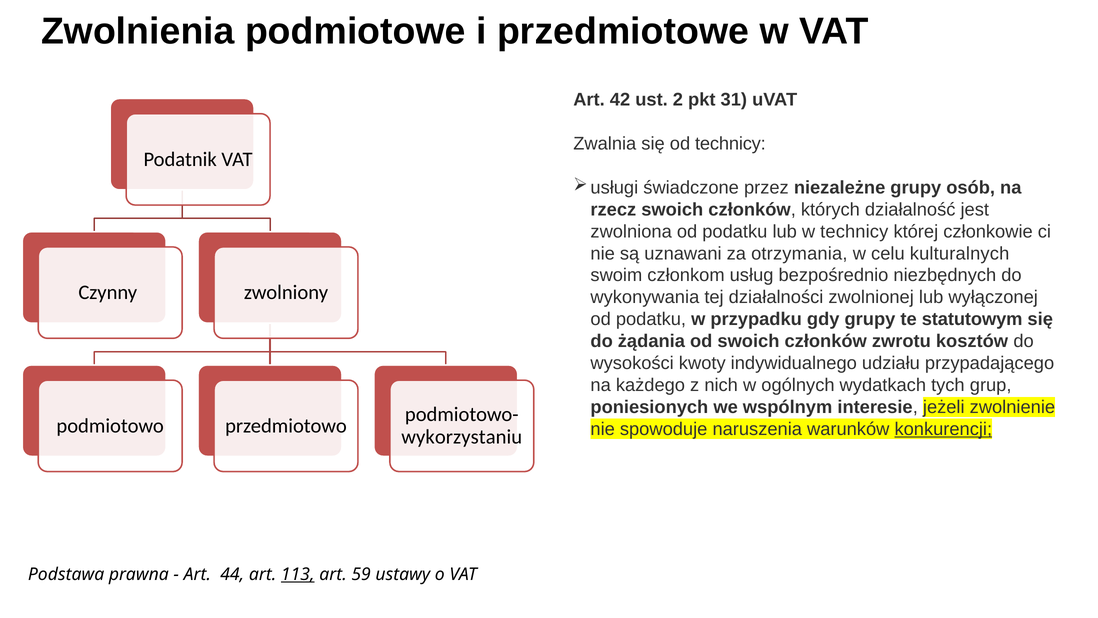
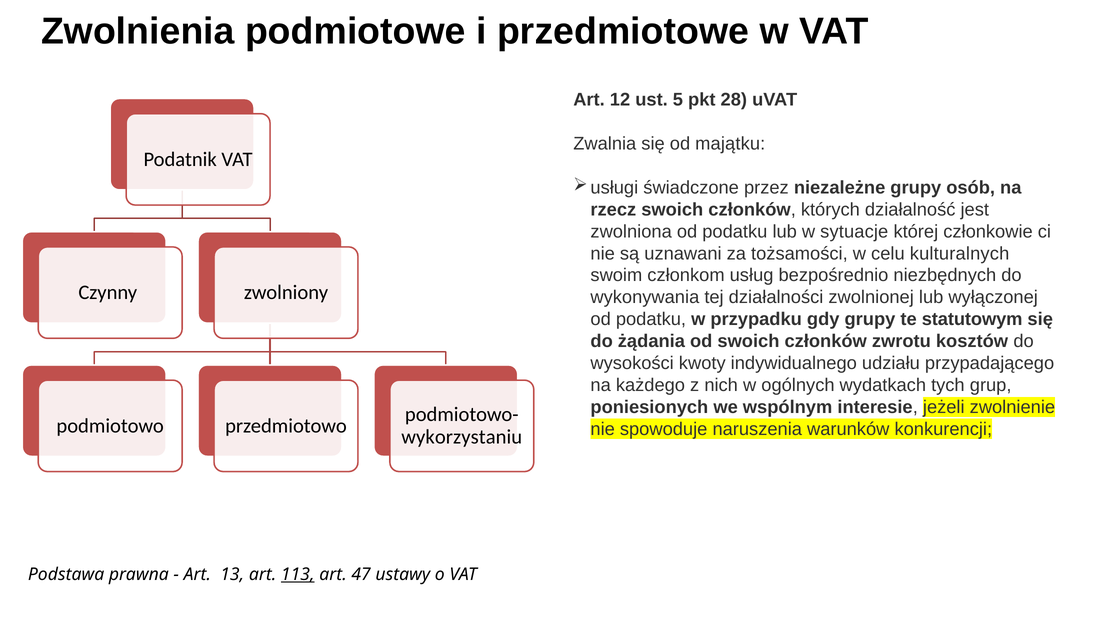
42: 42 -> 12
2: 2 -> 5
31: 31 -> 28
od technicy: technicy -> majątku
w technicy: technicy -> sytuacje
otrzymania: otrzymania -> tożsamości
konkurencji underline: present -> none
44: 44 -> 13
59: 59 -> 47
